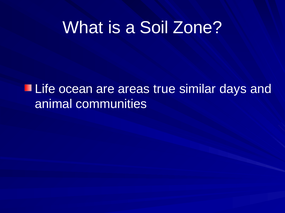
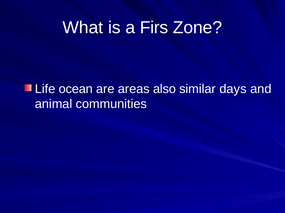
Soil: Soil -> Firs
true: true -> also
